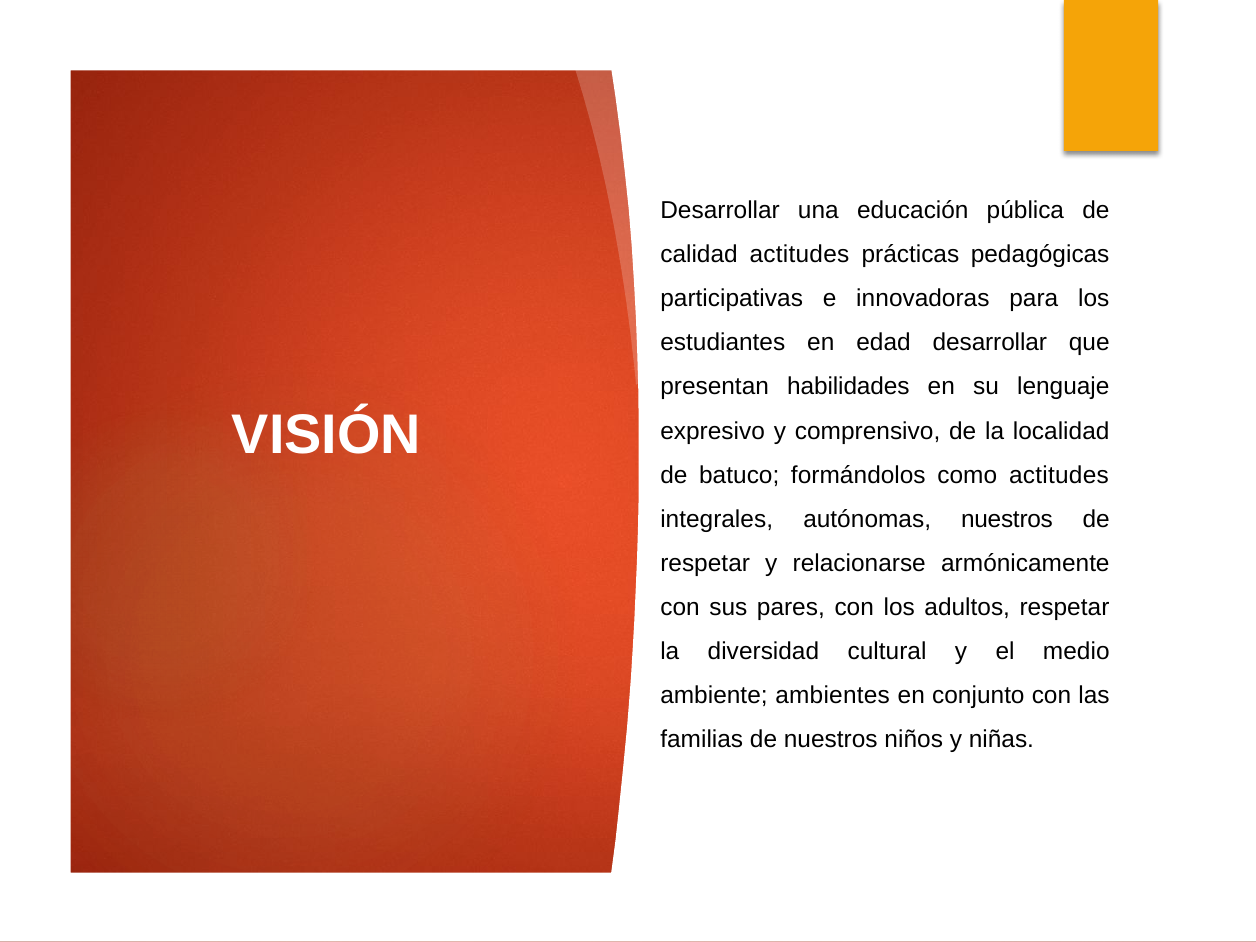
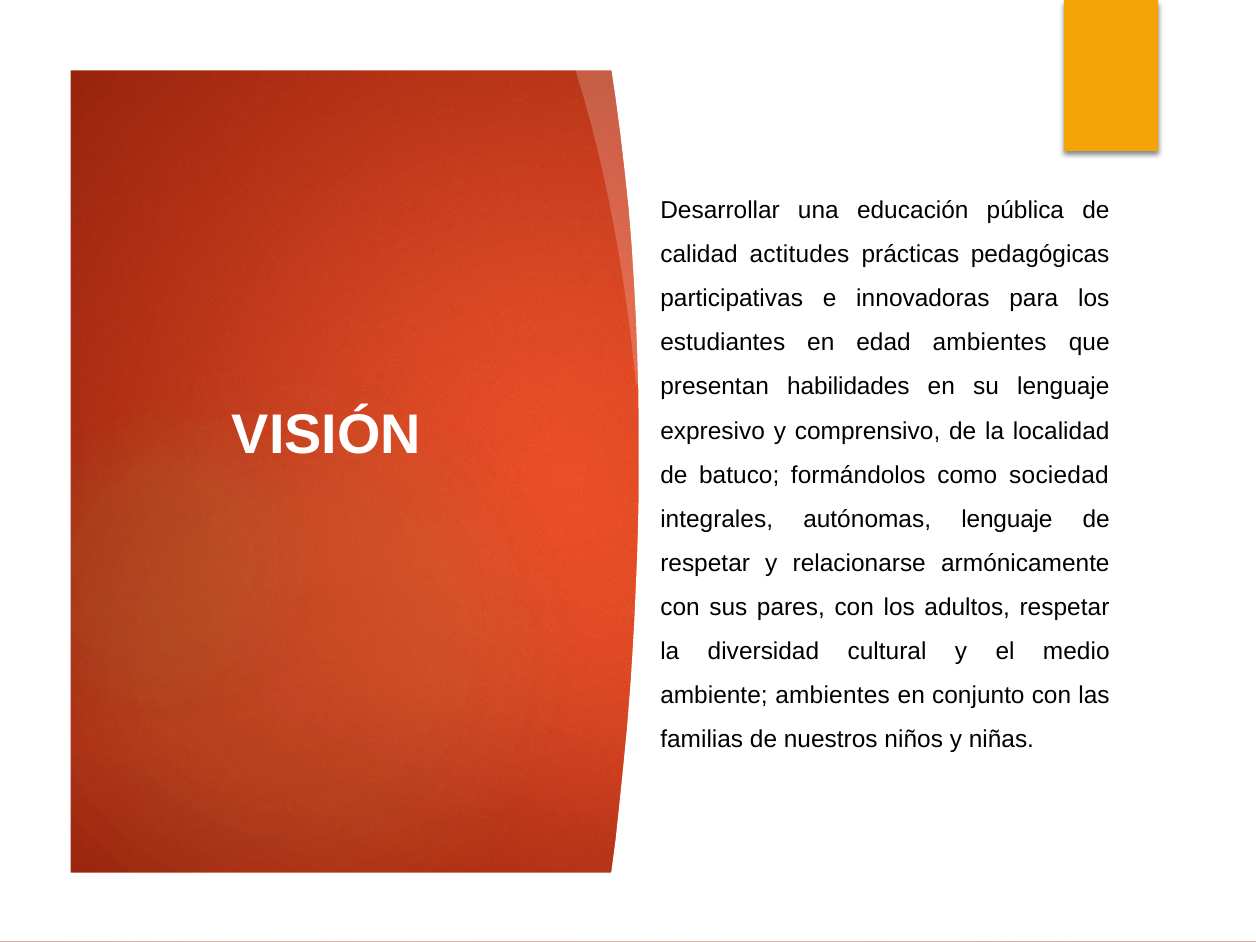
edad desarrollar: desarrollar -> ambientes
como actitudes: actitudes -> sociedad
autónomas nuestros: nuestros -> lenguaje
